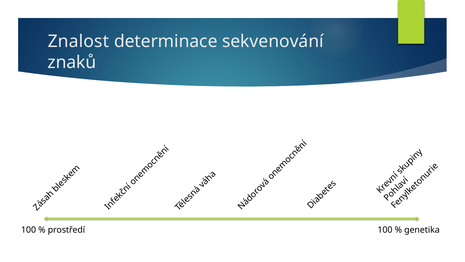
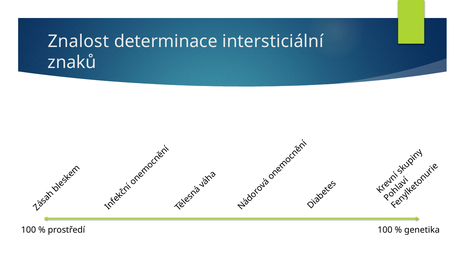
sekvenování: sekvenování -> intersticiální
